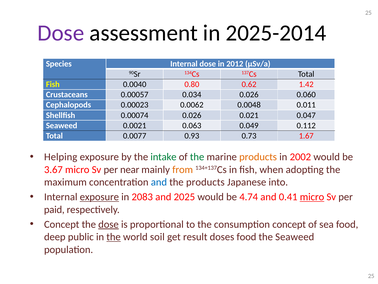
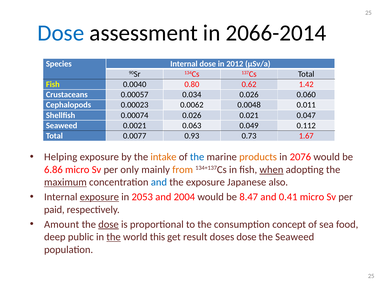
Dose at (61, 33) colour: purple -> blue
2025-2014: 2025-2014 -> 2066-2014
intake colour: green -> orange
the at (197, 157) colour: green -> blue
2002: 2002 -> 2076
3.67: 3.67 -> 6.86
near: near -> only
when underline: none -> present
maximum underline: none -> present
the products: products -> exposure
into: into -> also
2083: 2083 -> 2053
2025: 2025 -> 2004
4.74: 4.74 -> 8.47
micro at (312, 197) underline: present -> none
Concept at (62, 224): Concept -> Amount
soil: soil -> this
doses food: food -> dose
